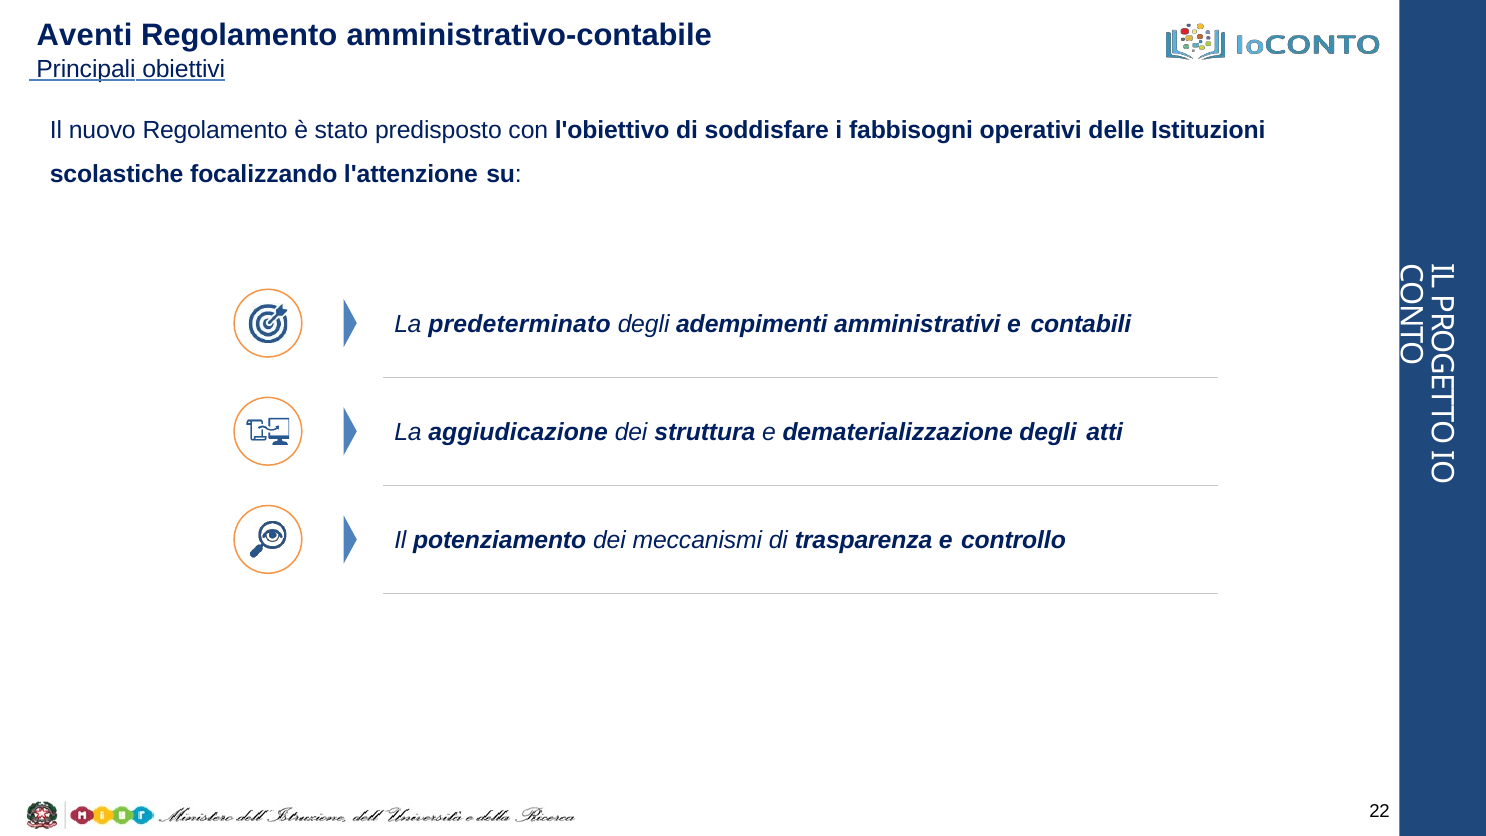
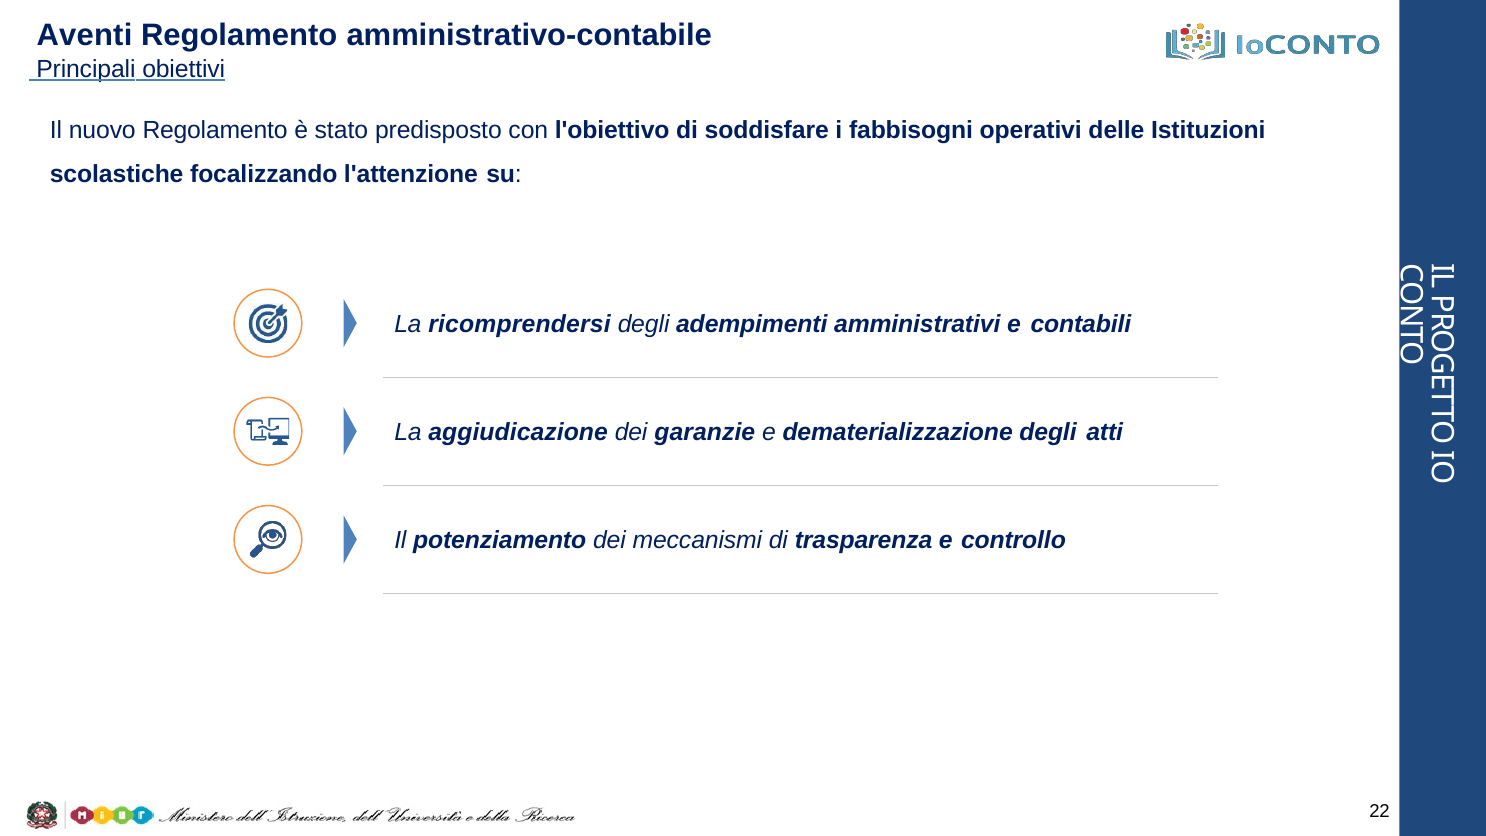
predeterminato: predeterminato -> ricomprendersi
struttura: struttura -> garanzie
